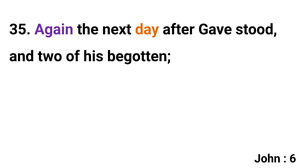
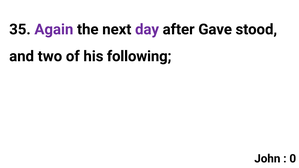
day colour: orange -> purple
begotten: begotten -> following
6: 6 -> 0
